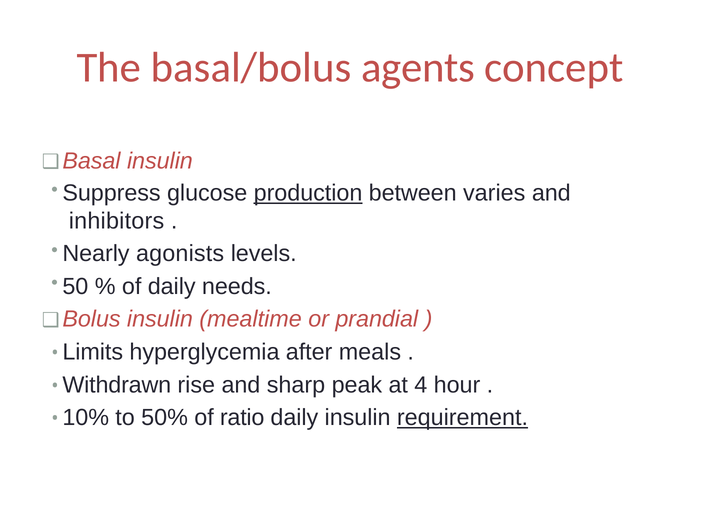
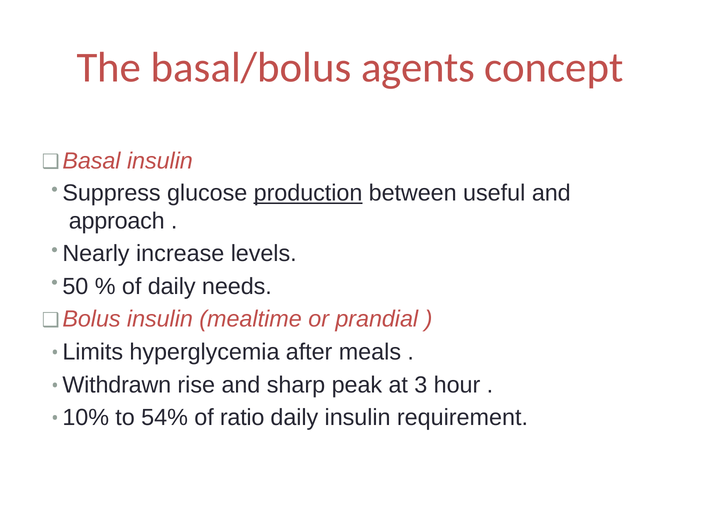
varies: varies -> useful
inhibitors: inhibitors -> approach
agonists: agonists -> increase
4: 4 -> 3
50%: 50% -> 54%
requirement underline: present -> none
